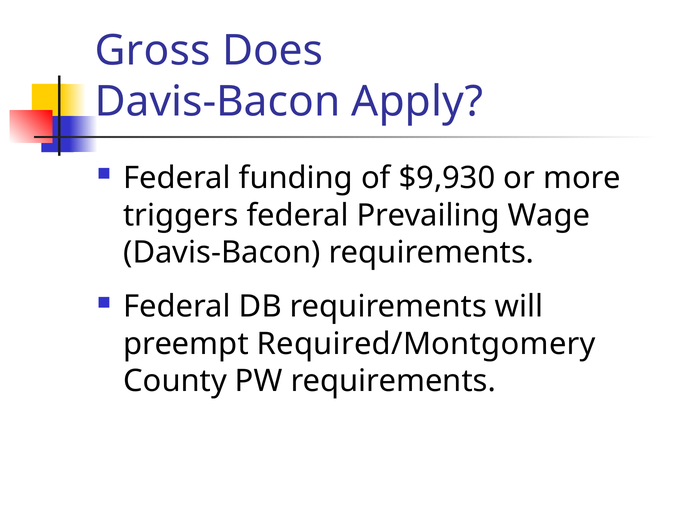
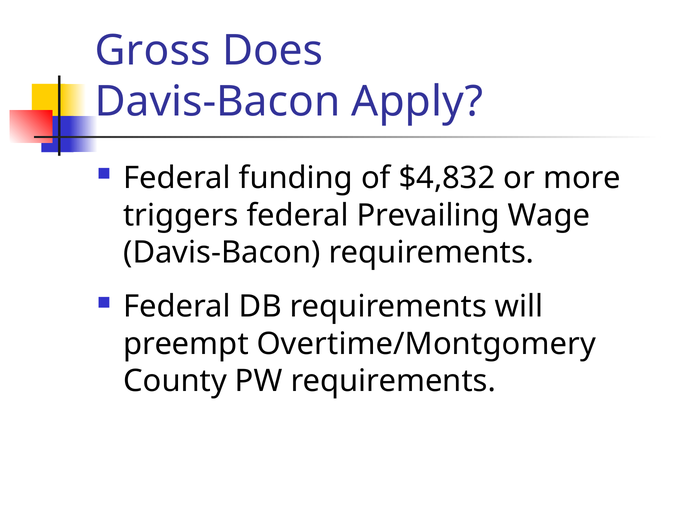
$9,930: $9,930 -> $4,832
Required/Montgomery: Required/Montgomery -> Overtime/Montgomery
